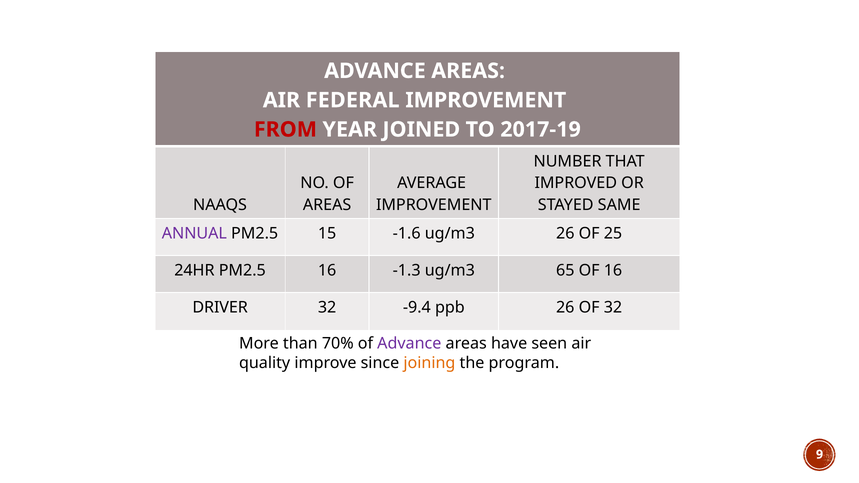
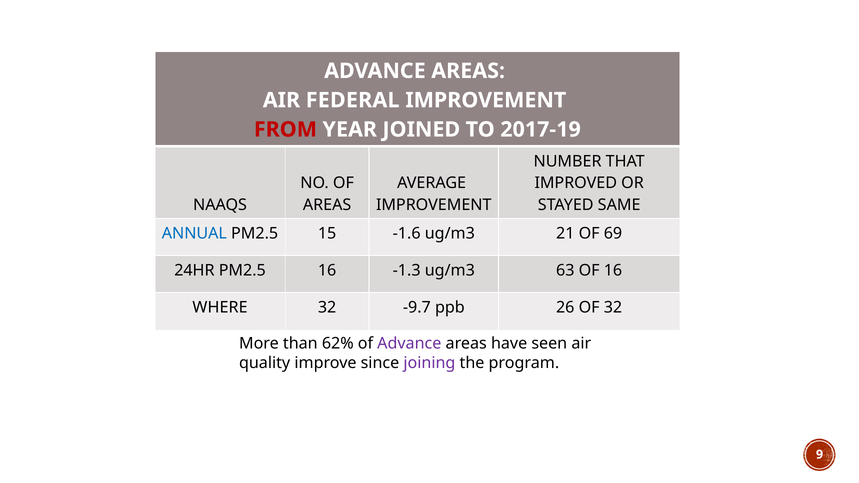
ANNUAL colour: purple -> blue
ug/m3 26: 26 -> 21
25: 25 -> 69
65: 65 -> 63
DRIVER: DRIVER -> WHERE
-9.4: -9.4 -> -9.7
70%: 70% -> 62%
joining colour: orange -> purple
